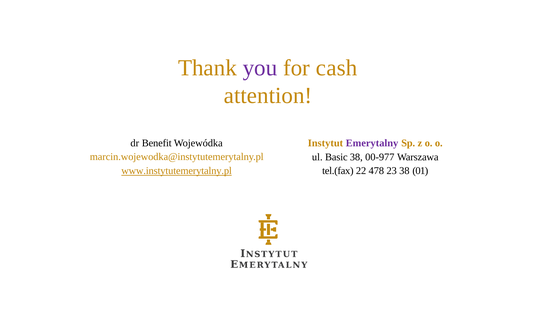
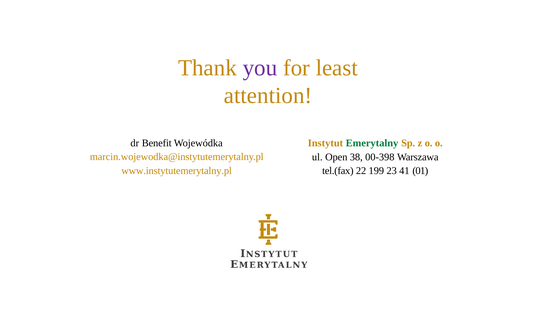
cash: cash -> least
Emerytalny colour: purple -> green
Basic: Basic -> Open
00-977: 00-977 -> 00-398
478: 478 -> 199
23 38: 38 -> 41
www.instytutemerytalny.pl underline: present -> none
